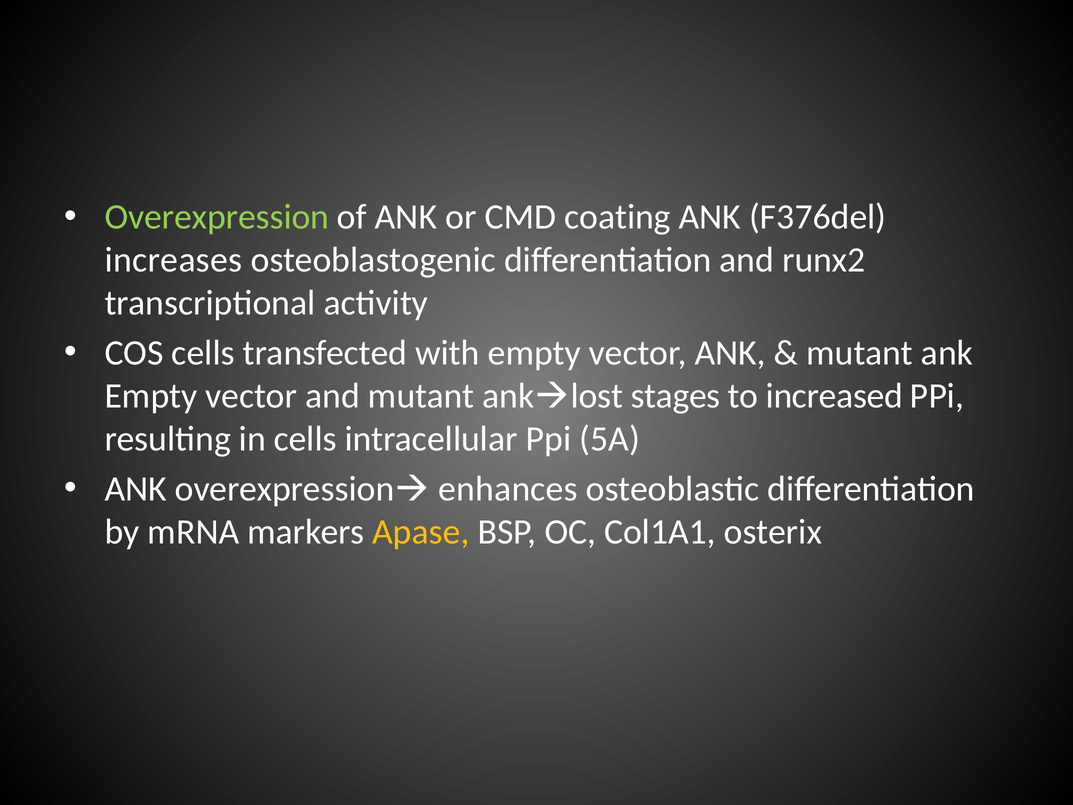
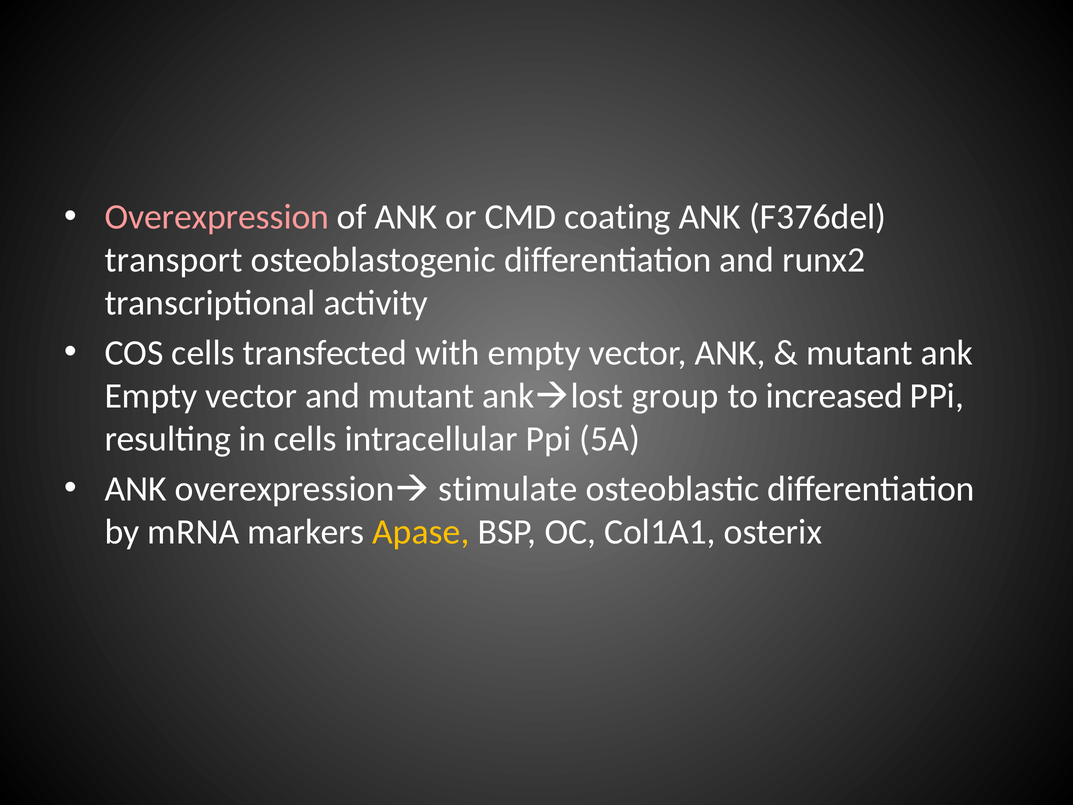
Overexpression colour: light green -> pink
increases: increases -> transport
stages: stages -> group
enhances: enhances -> stimulate
